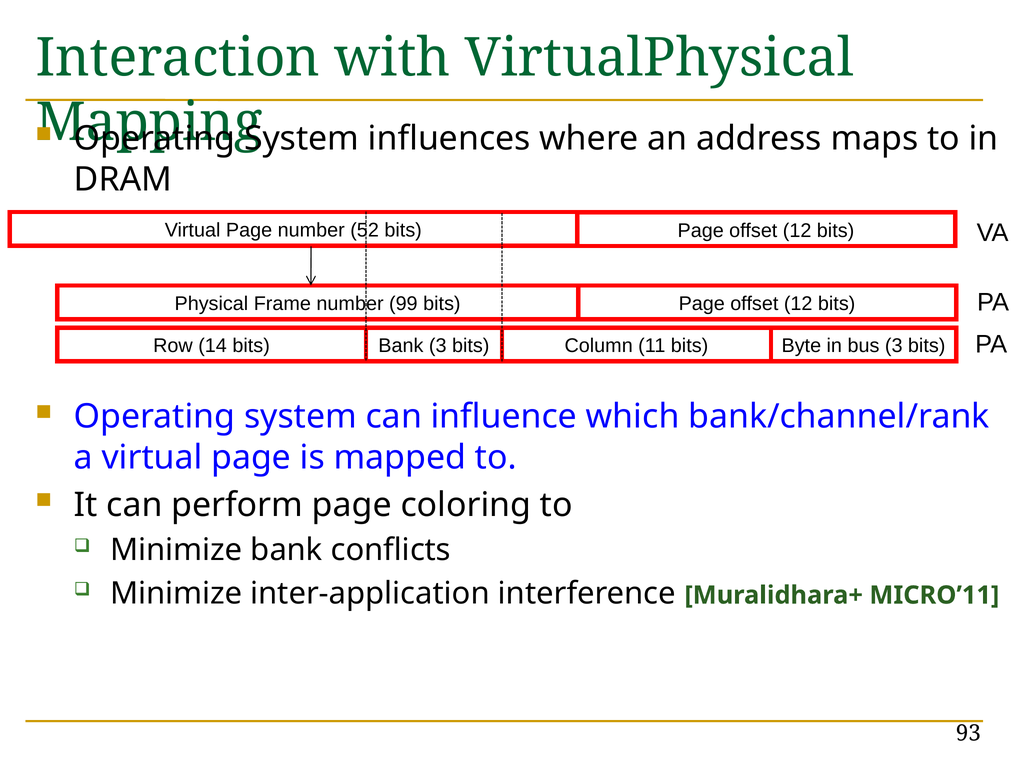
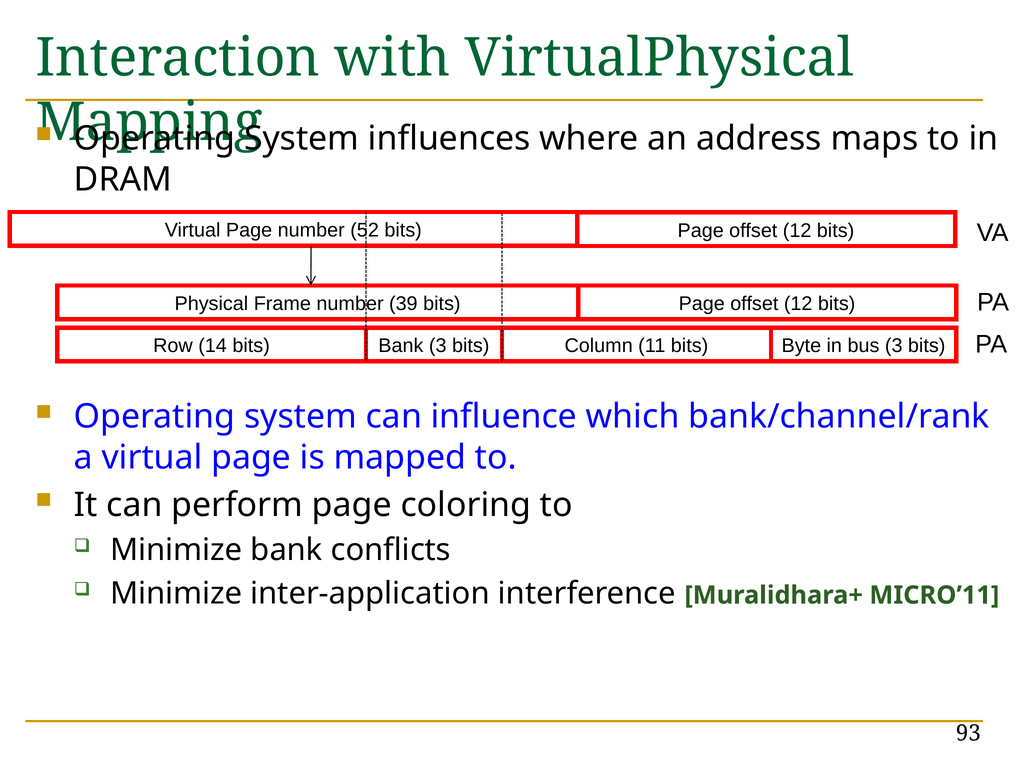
99: 99 -> 39
